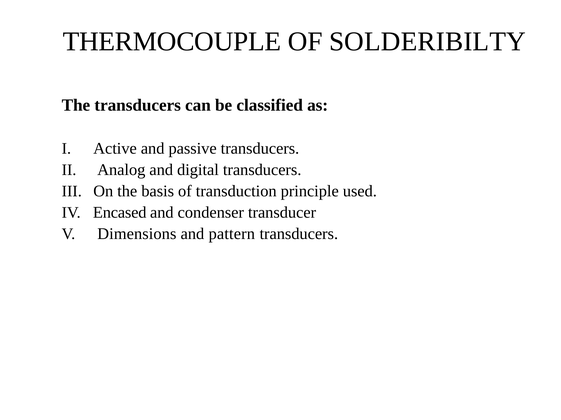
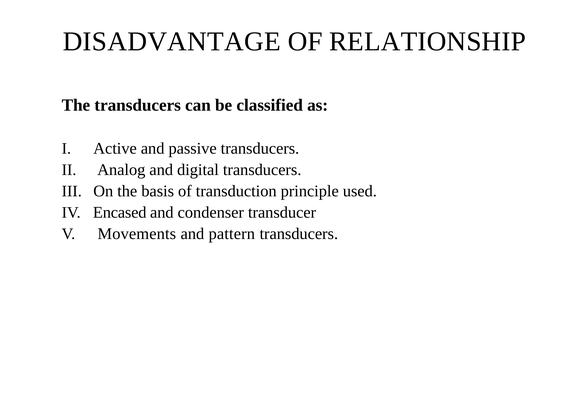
THERMOCOUPLE: THERMOCOUPLE -> DISADVANTAGE
SOLDERIBILTY: SOLDERIBILTY -> RELATIONSHIP
Dimensions: Dimensions -> Movements
